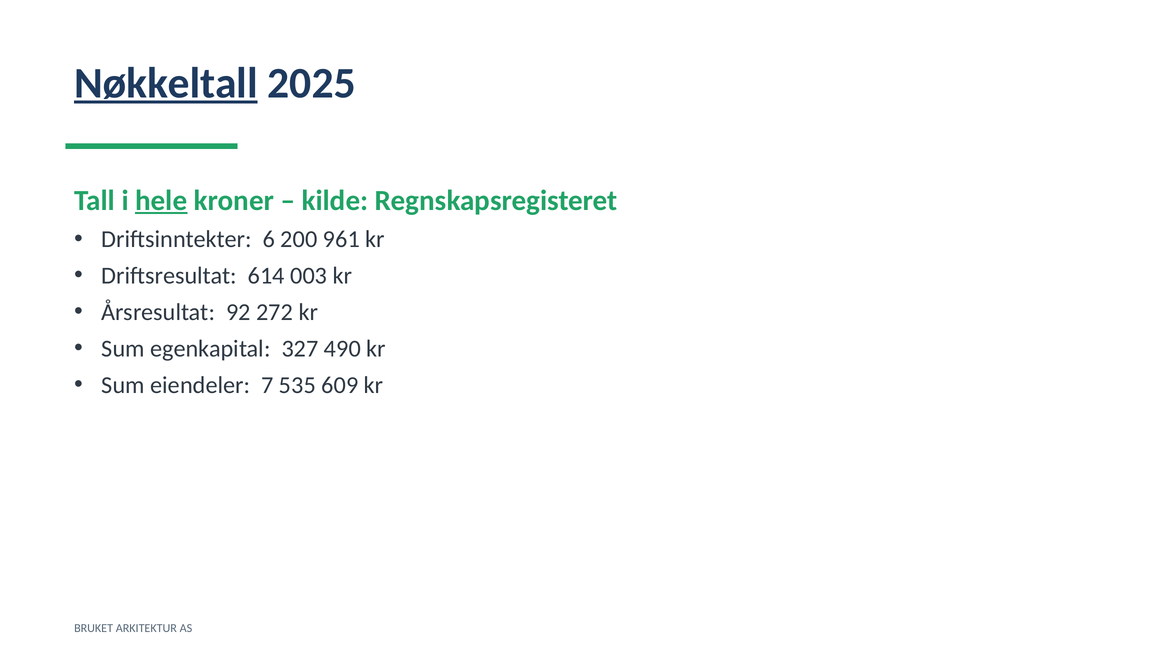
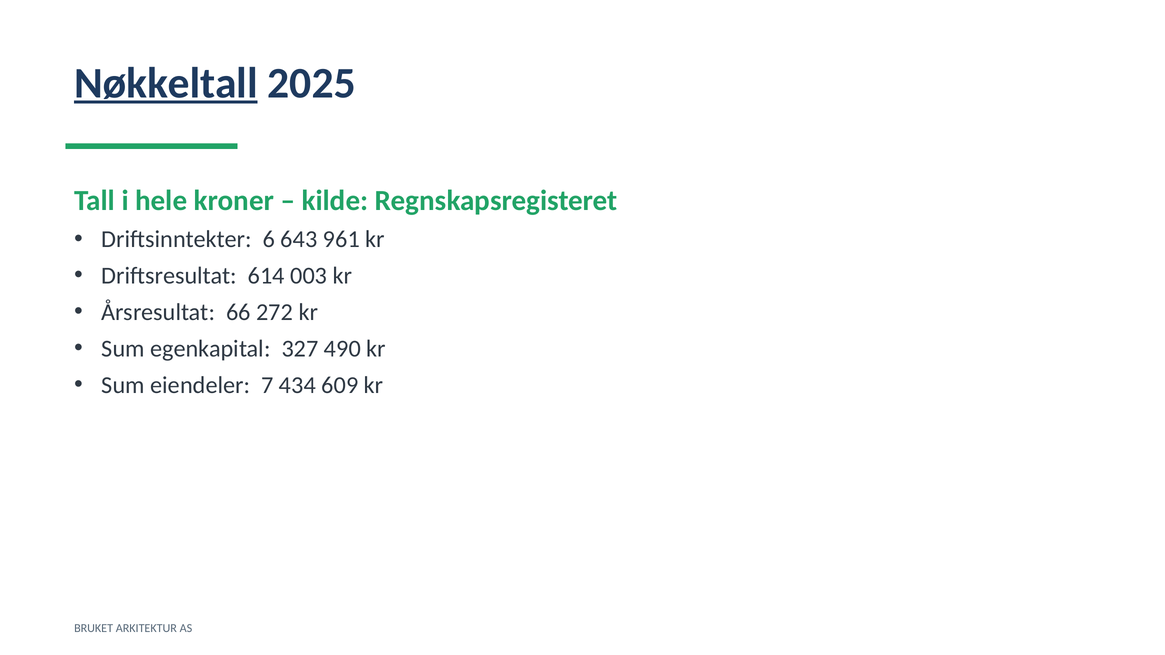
hele underline: present -> none
200: 200 -> 643
92: 92 -> 66
535: 535 -> 434
